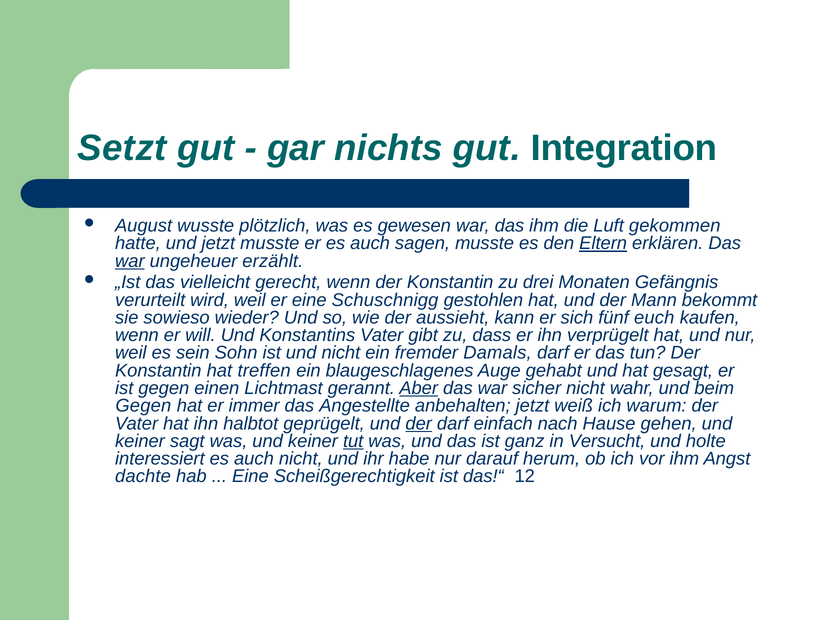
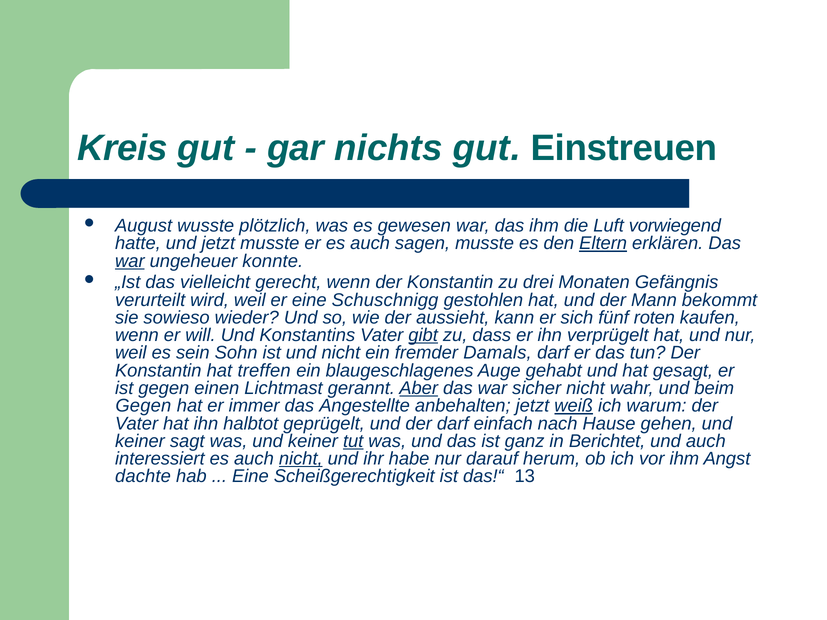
Setzt: Setzt -> Kreis
Integration: Integration -> Einstreuen
gekommen: gekommen -> vorwiegend
erzählt: erzählt -> konnte
euch: euch -> roten
gibt underline: none -> present
weiß underline: none -> present
der at (419, 424) underline: present -> none
Versucht: Versucht -> Berichtet
und holte: holte -> auch
nicht at (301, 459) underline: none -> present
12: 12 -> 13
